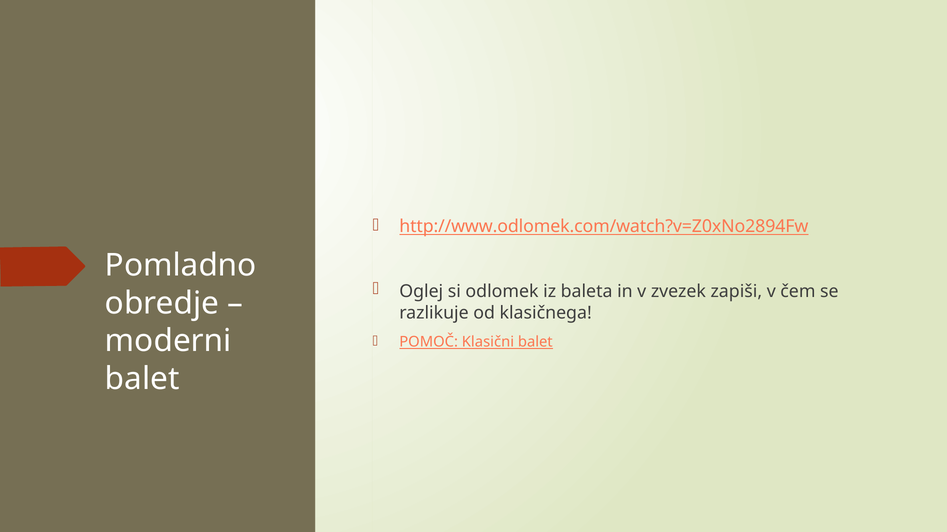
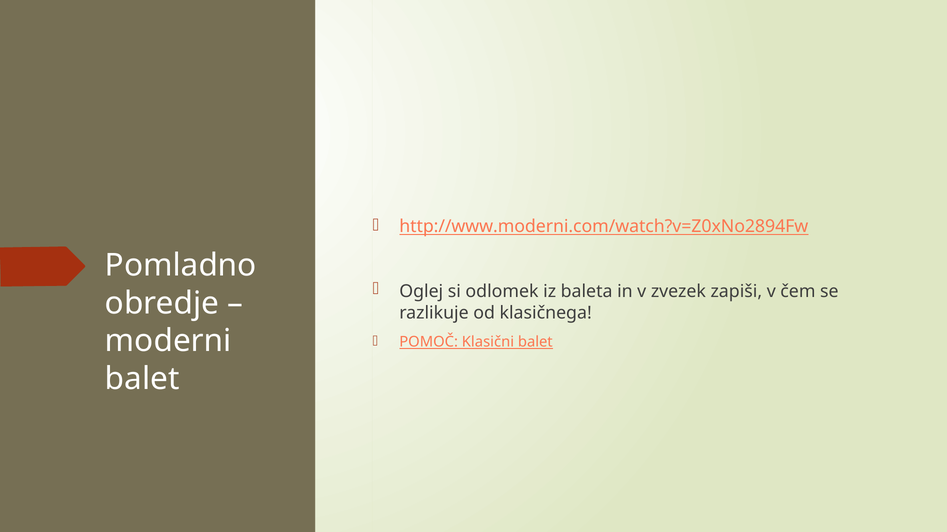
http://www.odlomek.com/watch?v=Z0xNo2894Fw: http://www.odlomek.com/watch?v=Z0xNo2894Fw -> http://www.moderni.com/watch?v=Z0xNo2894Fw
